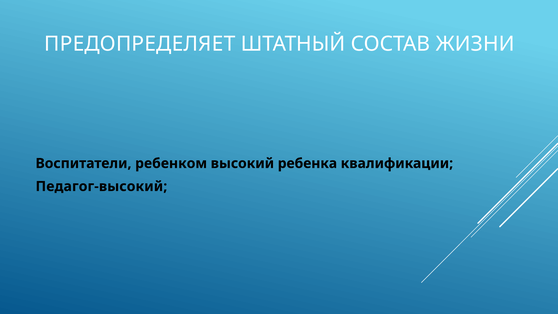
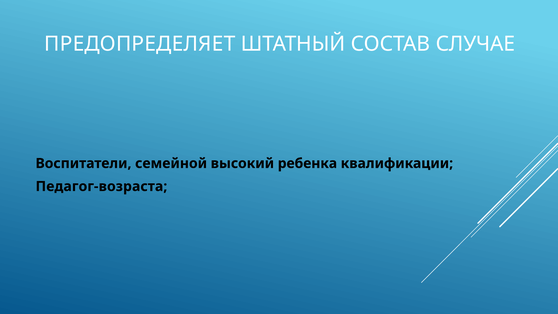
ЖИЗНИ: ЖИЗНИ -> СЛУЧАЕ
ребенком: ребенком -> семейной
Педагог-высокий: Педагог-высокий -> Педагог-возраста
